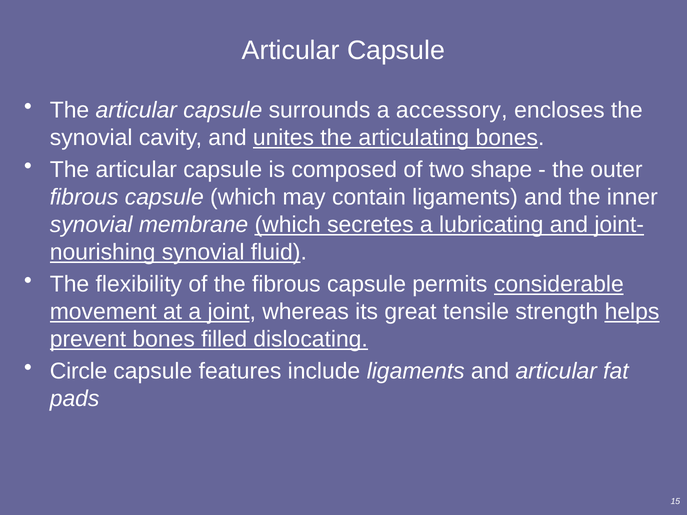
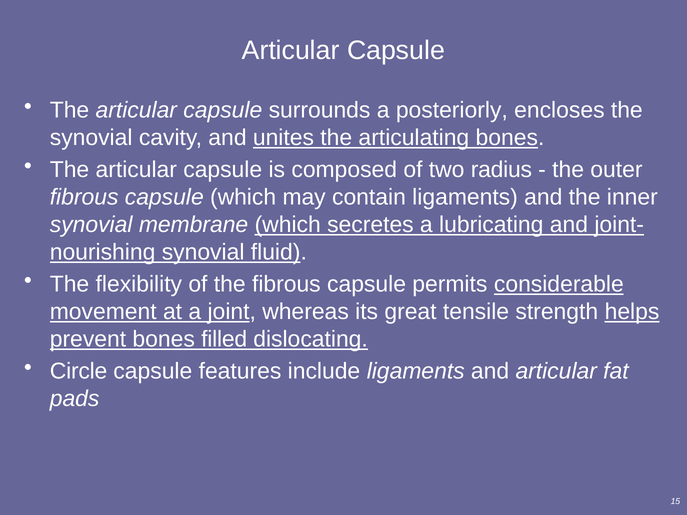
accessory: accessory -> posteriorly
shape: shape -> radius
